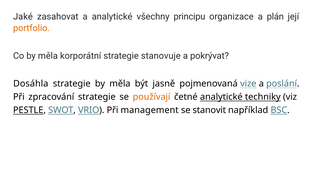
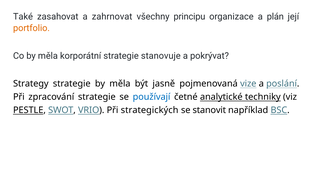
Jaké: Jaké -> Také
a analytické: analytické -> zahrnovat
Dosáhla: Dosáhla -> Strategy
používají colour: orange -> blue
management: management -> strategických
